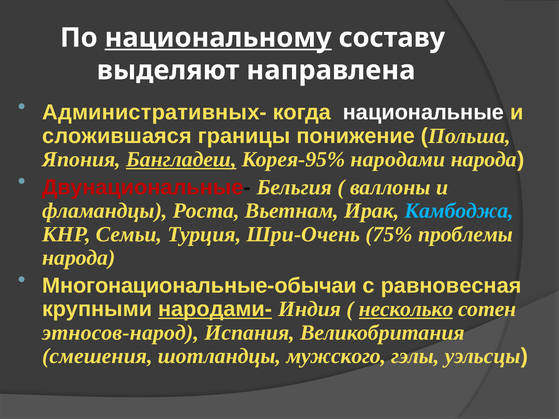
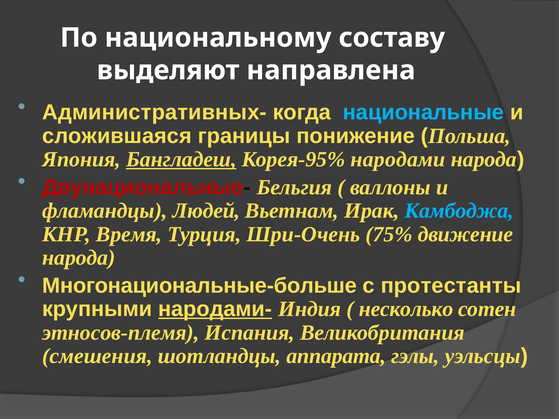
национальному underline: present -> none
национальные colour: white -> light blue
Роста: Роста -> Людей
Семьи: Семьи -> Время
проблемы: проблемы -> движение
Многонациональные-обычаи: Многонациональные-обычаи -> Многонациональные-больше
равновесная: равновесная -> протестанты
несколько underline: present -> none
этносов-народ: этносов-народ -> этносов-племя
мужского: мужского -> аппарата
